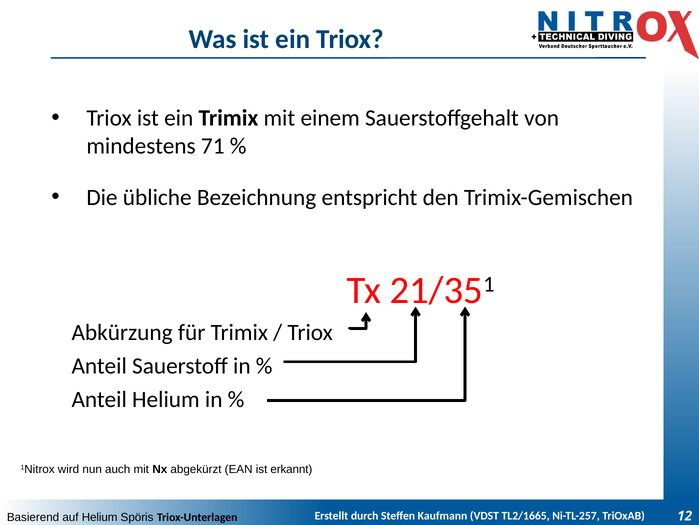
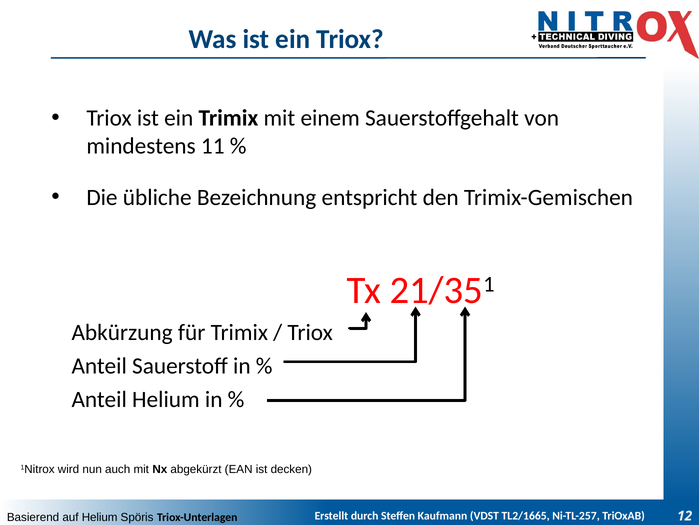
71: 71 -> 11
erkannt: erkannt -> decken
